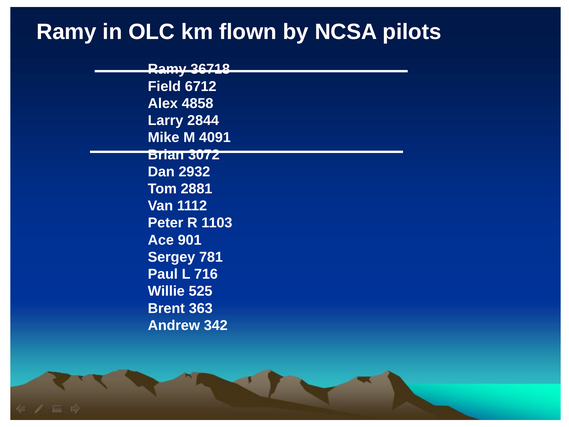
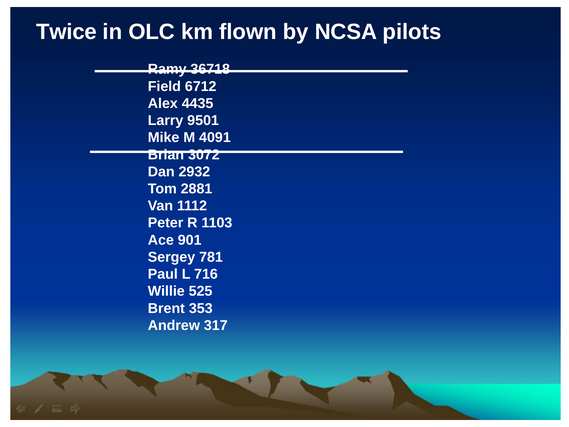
Ramy at (66, 32): Ramy -> Twice
4858: 4858 -> 4435
2844: 2844 -> 9501
363: 363 -> 353
342: 342 -> 317
